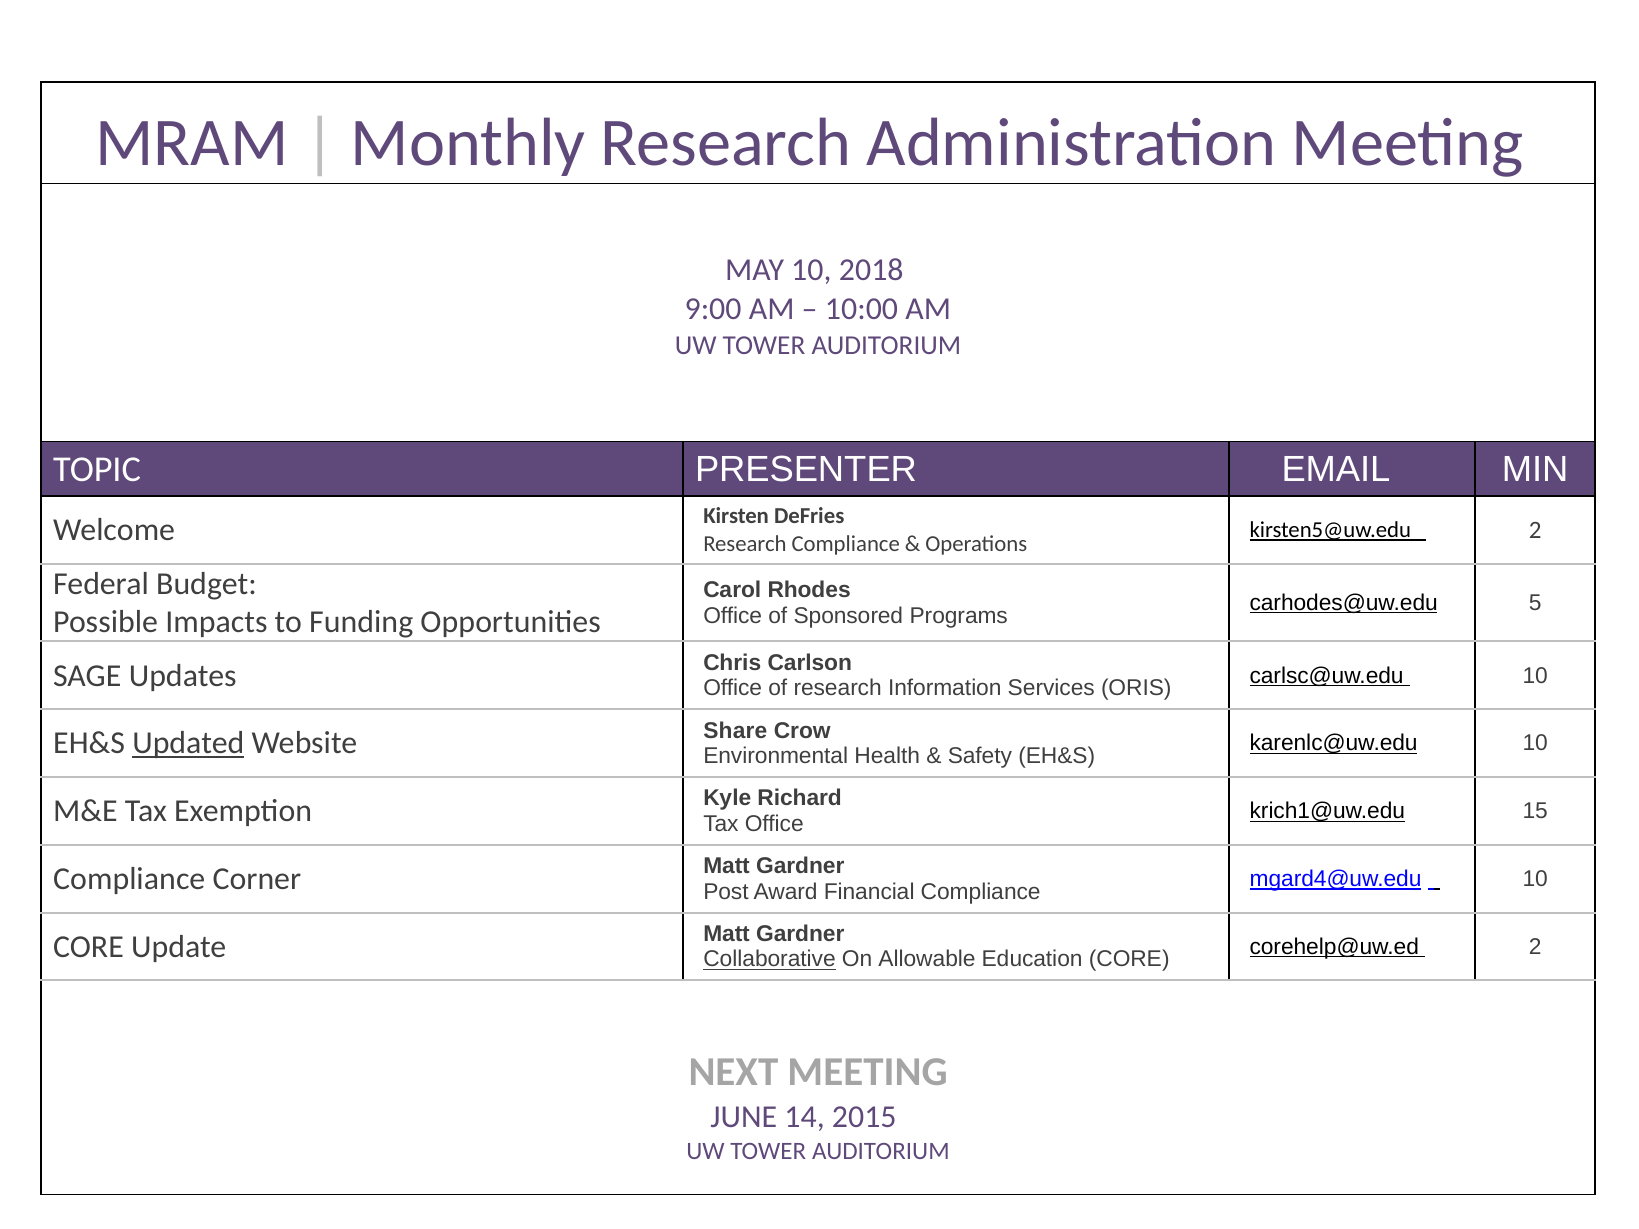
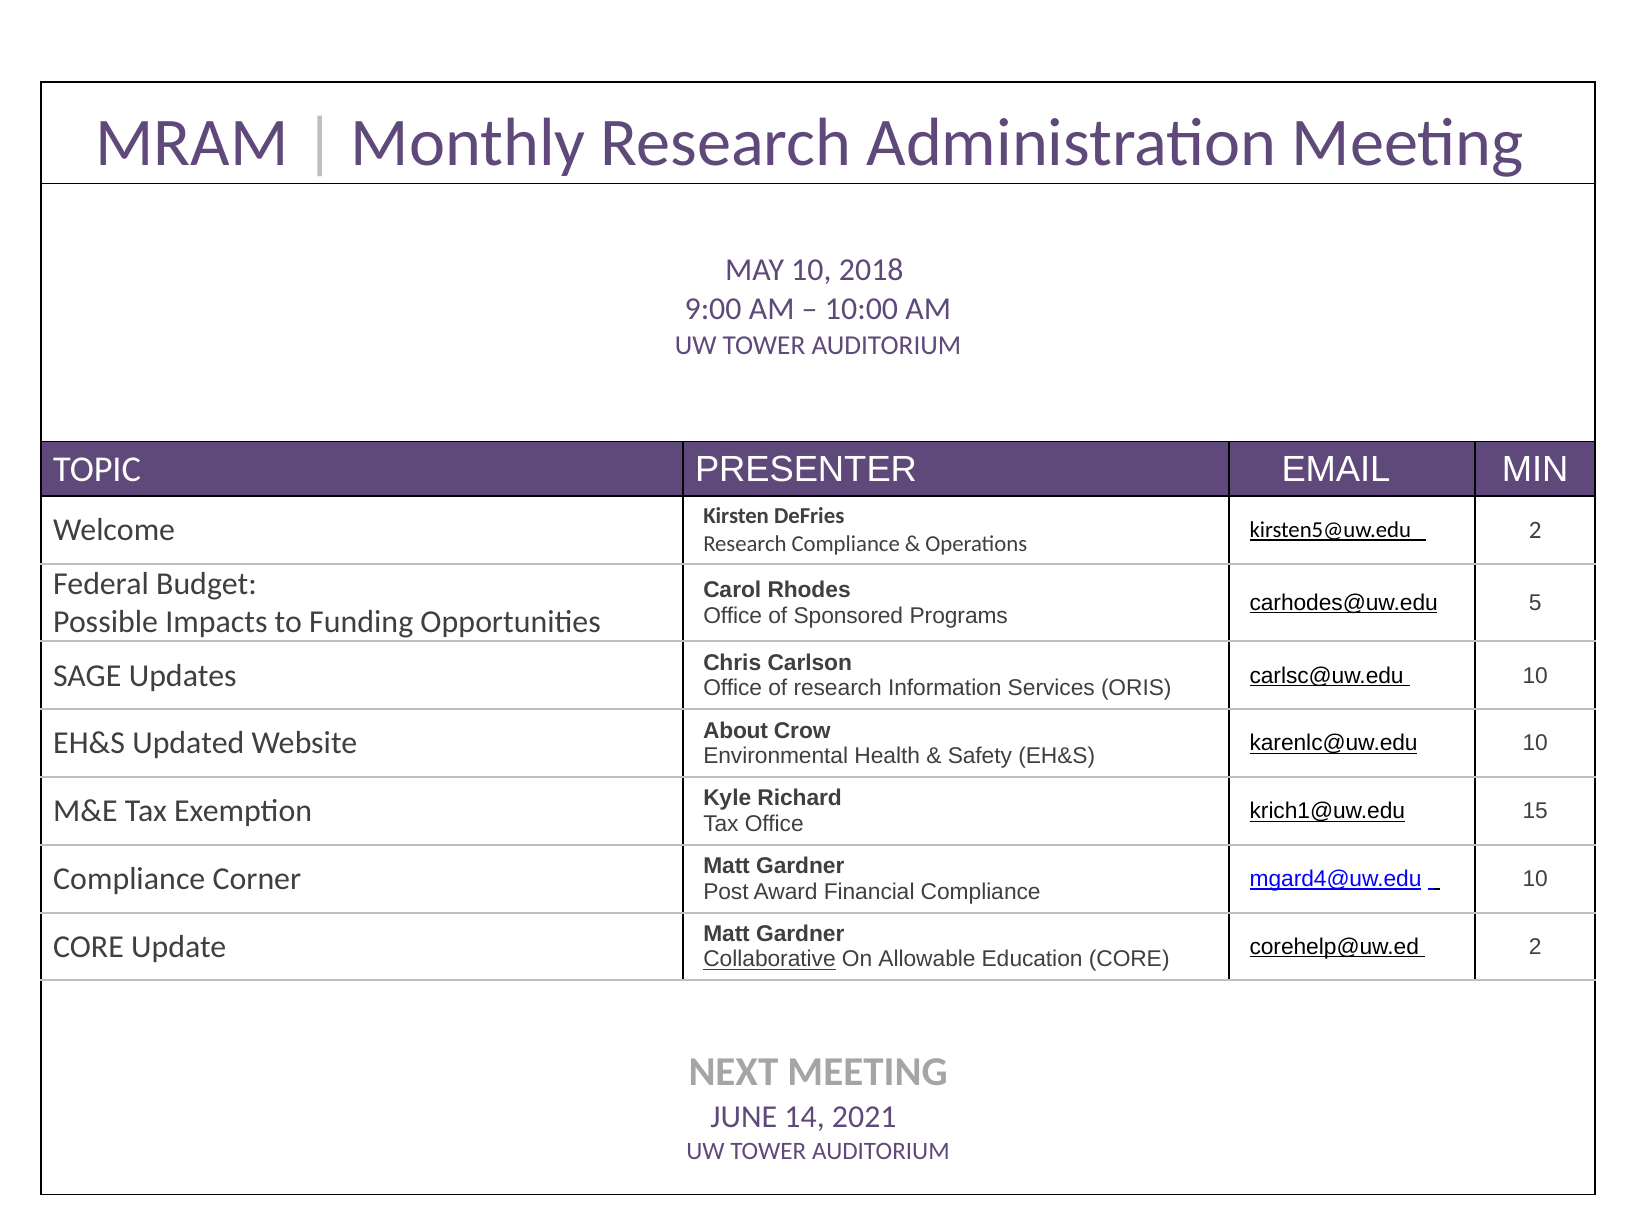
Updated underline: present -> none
Share: Share -> About
2015: 2015 -> 2021
